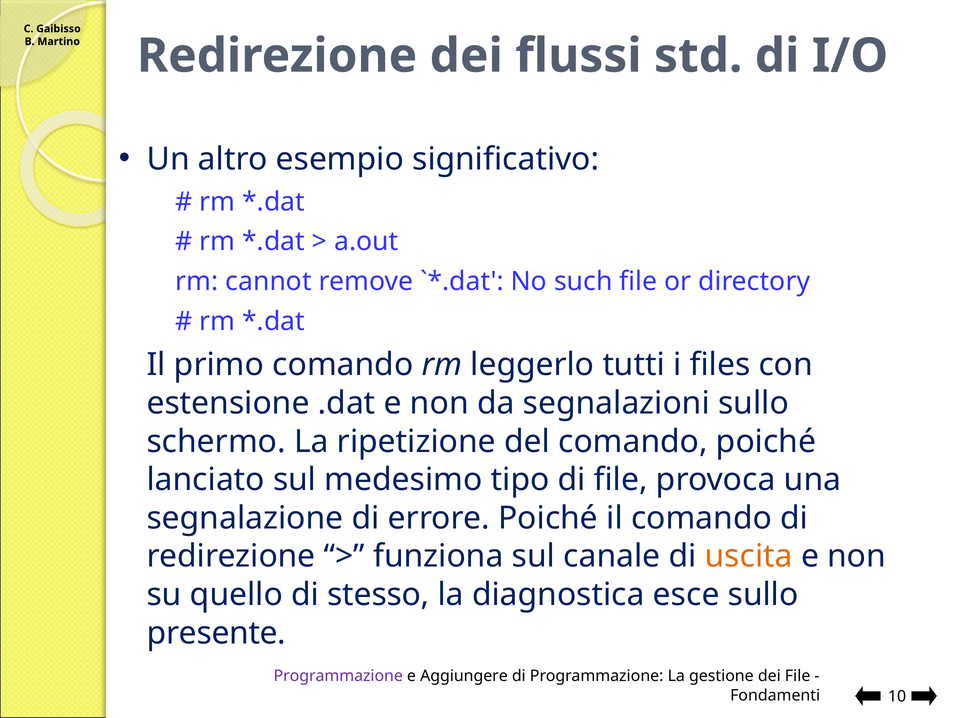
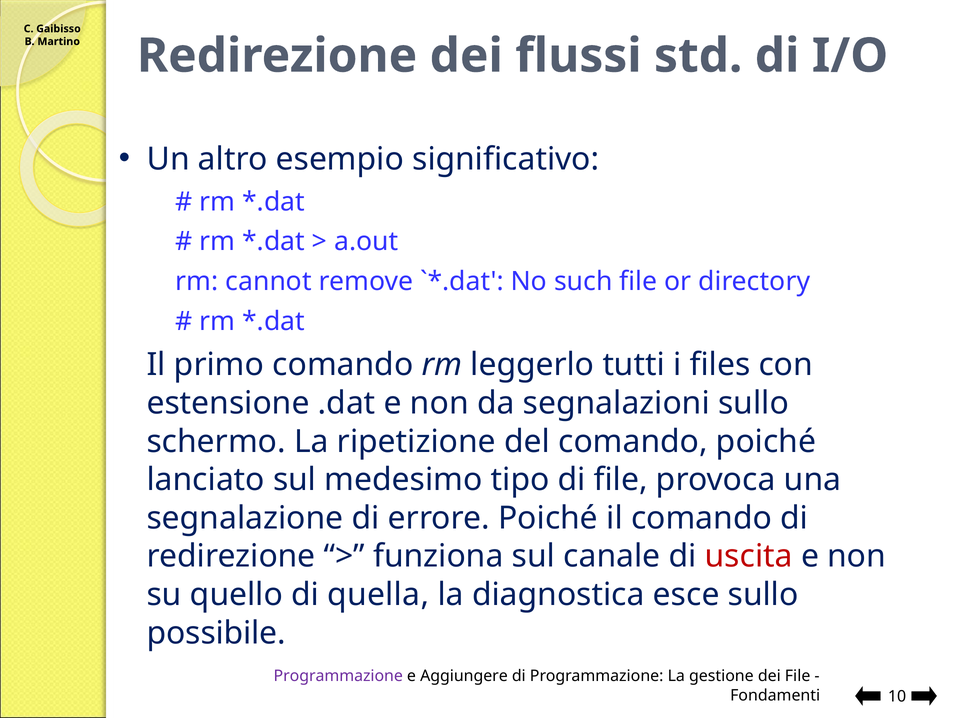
uscita colour: orange -> red
stesso: stesso -> quella
presente: presente -> possibile
